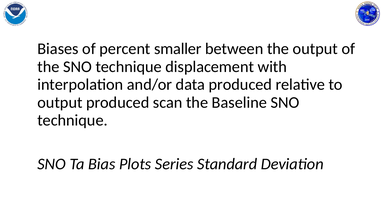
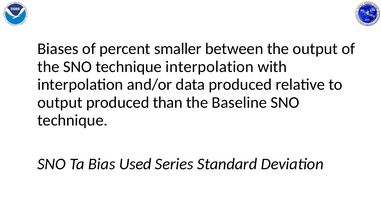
technique displacement: displacement -> interpolation
scan: scan -> than
Plots: Plots -> Used
